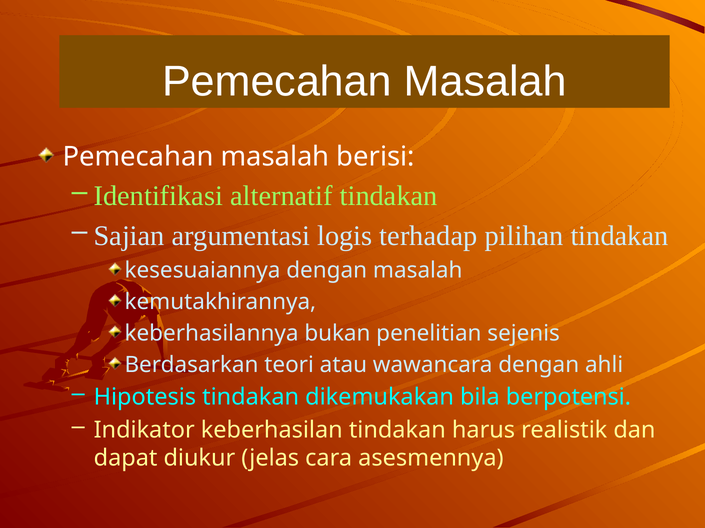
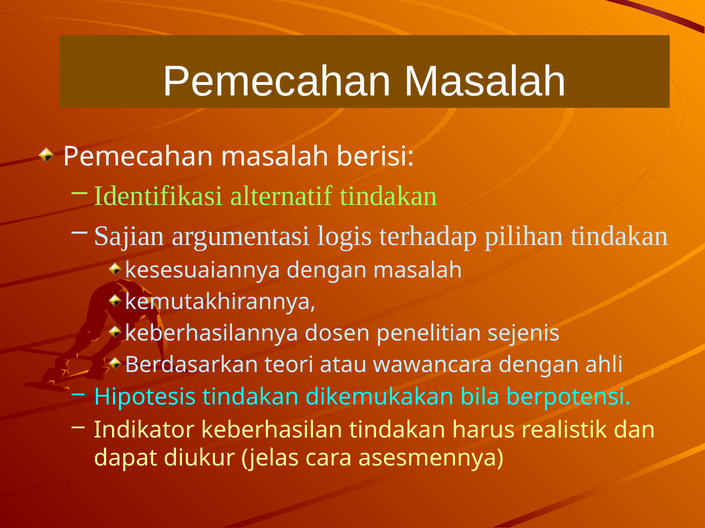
bukan: bukan -> dosen
